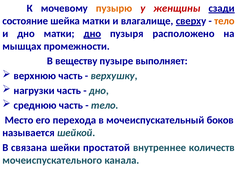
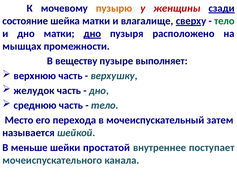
тело at (224, 21) colour: orange -> green
нагрузки: нагрузки -> желудок
боков: боков -> затем
связана: связана -> меньше
количеств: количеств -> поступает
